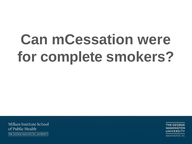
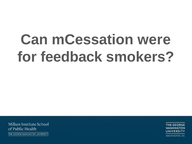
complete: complete -> feedback
